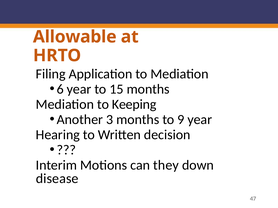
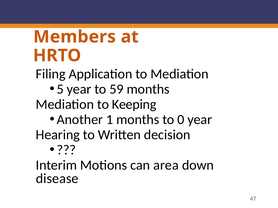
Allowable: Allowable -> Members
6: 6 -> 5
15: 15 -> 59
3: 3 -> 1
9: 9 -> 0
they: they -> area
